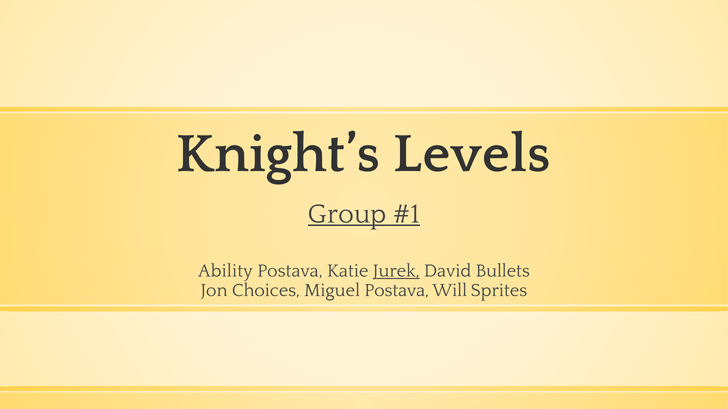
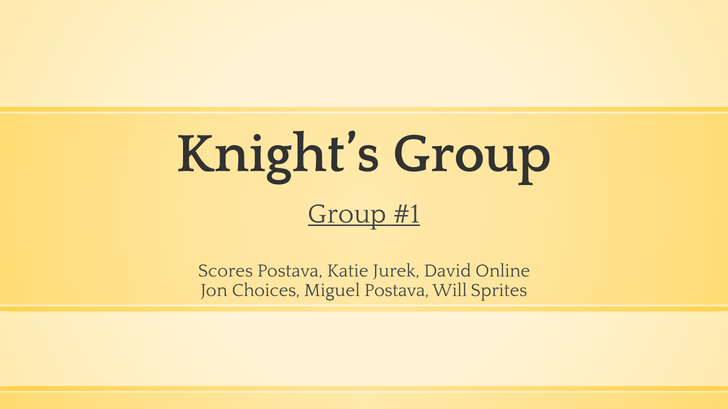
Knight’s Levels: Levels -> Group
Ability: Ability -> Scores
Jurek underline: present -> none
Bullets: Bullets -> Online
